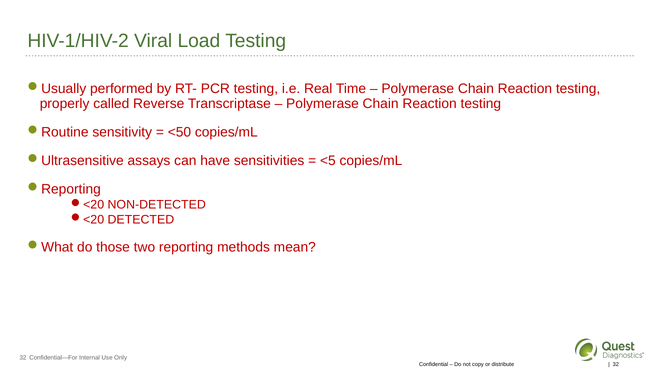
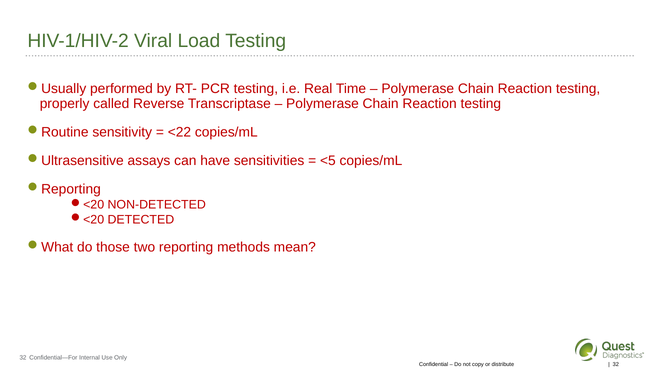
<50: <50 -> <22
